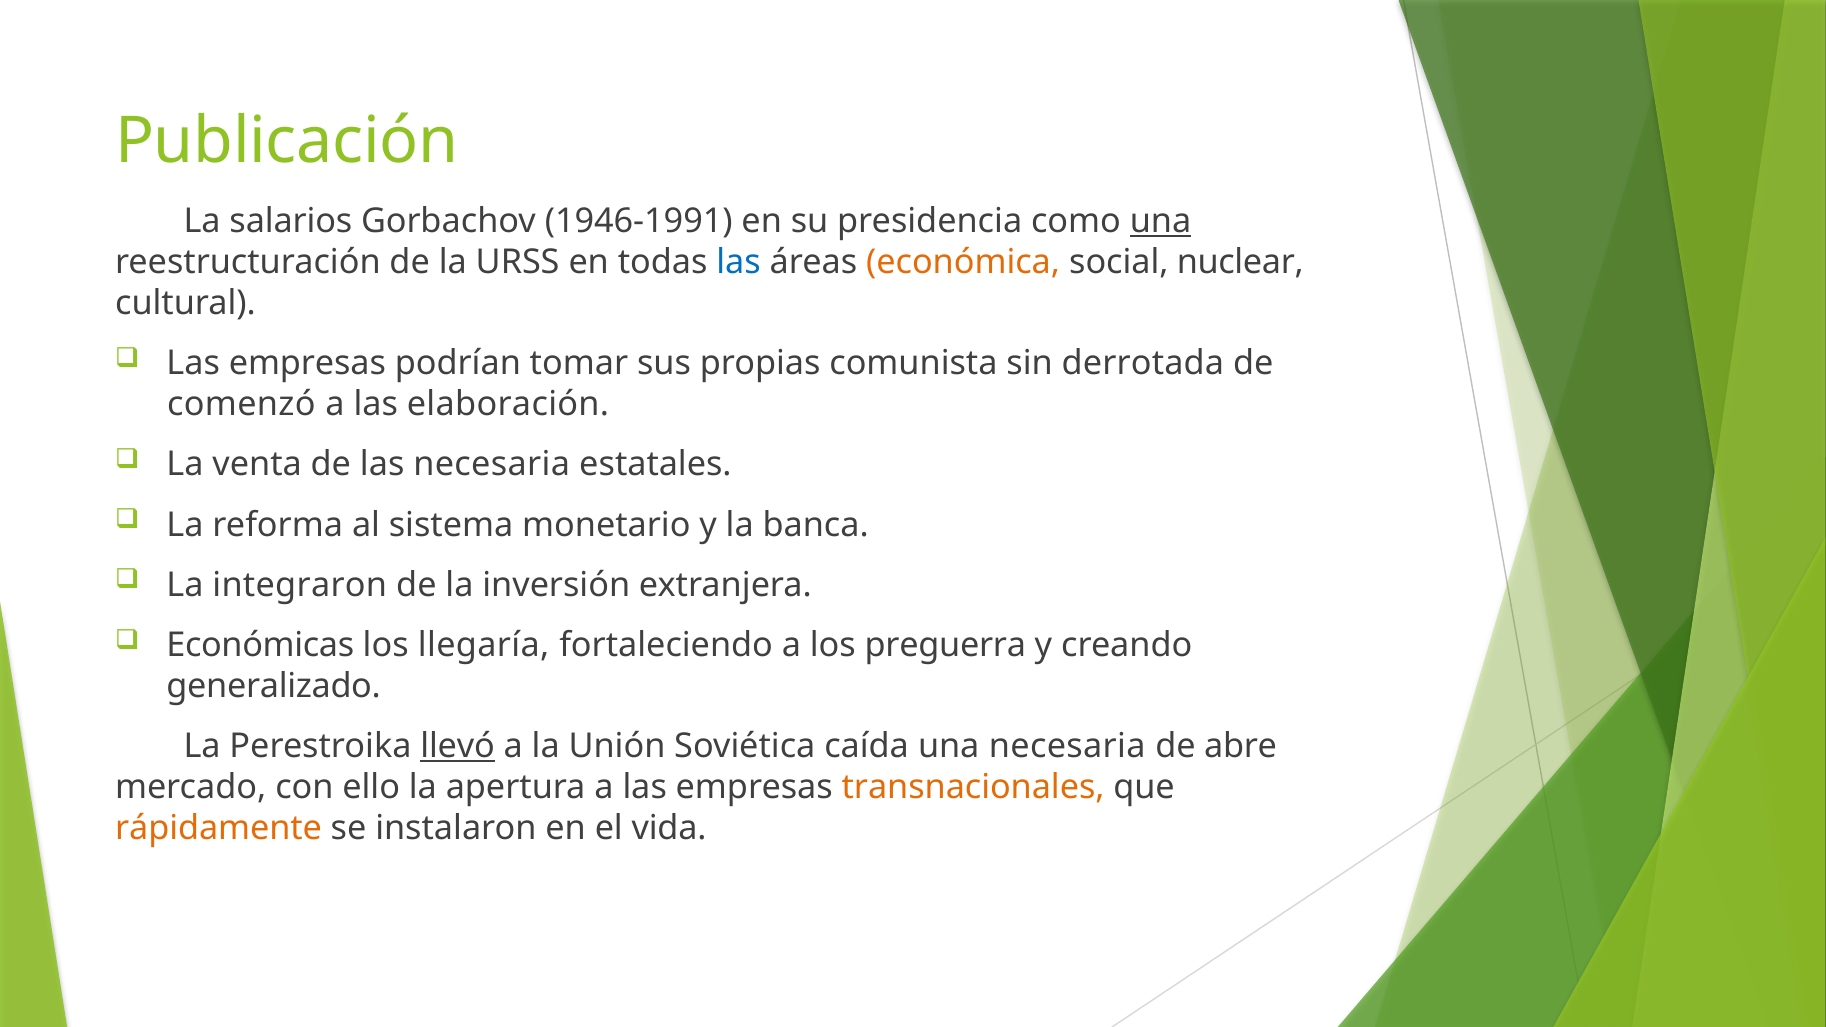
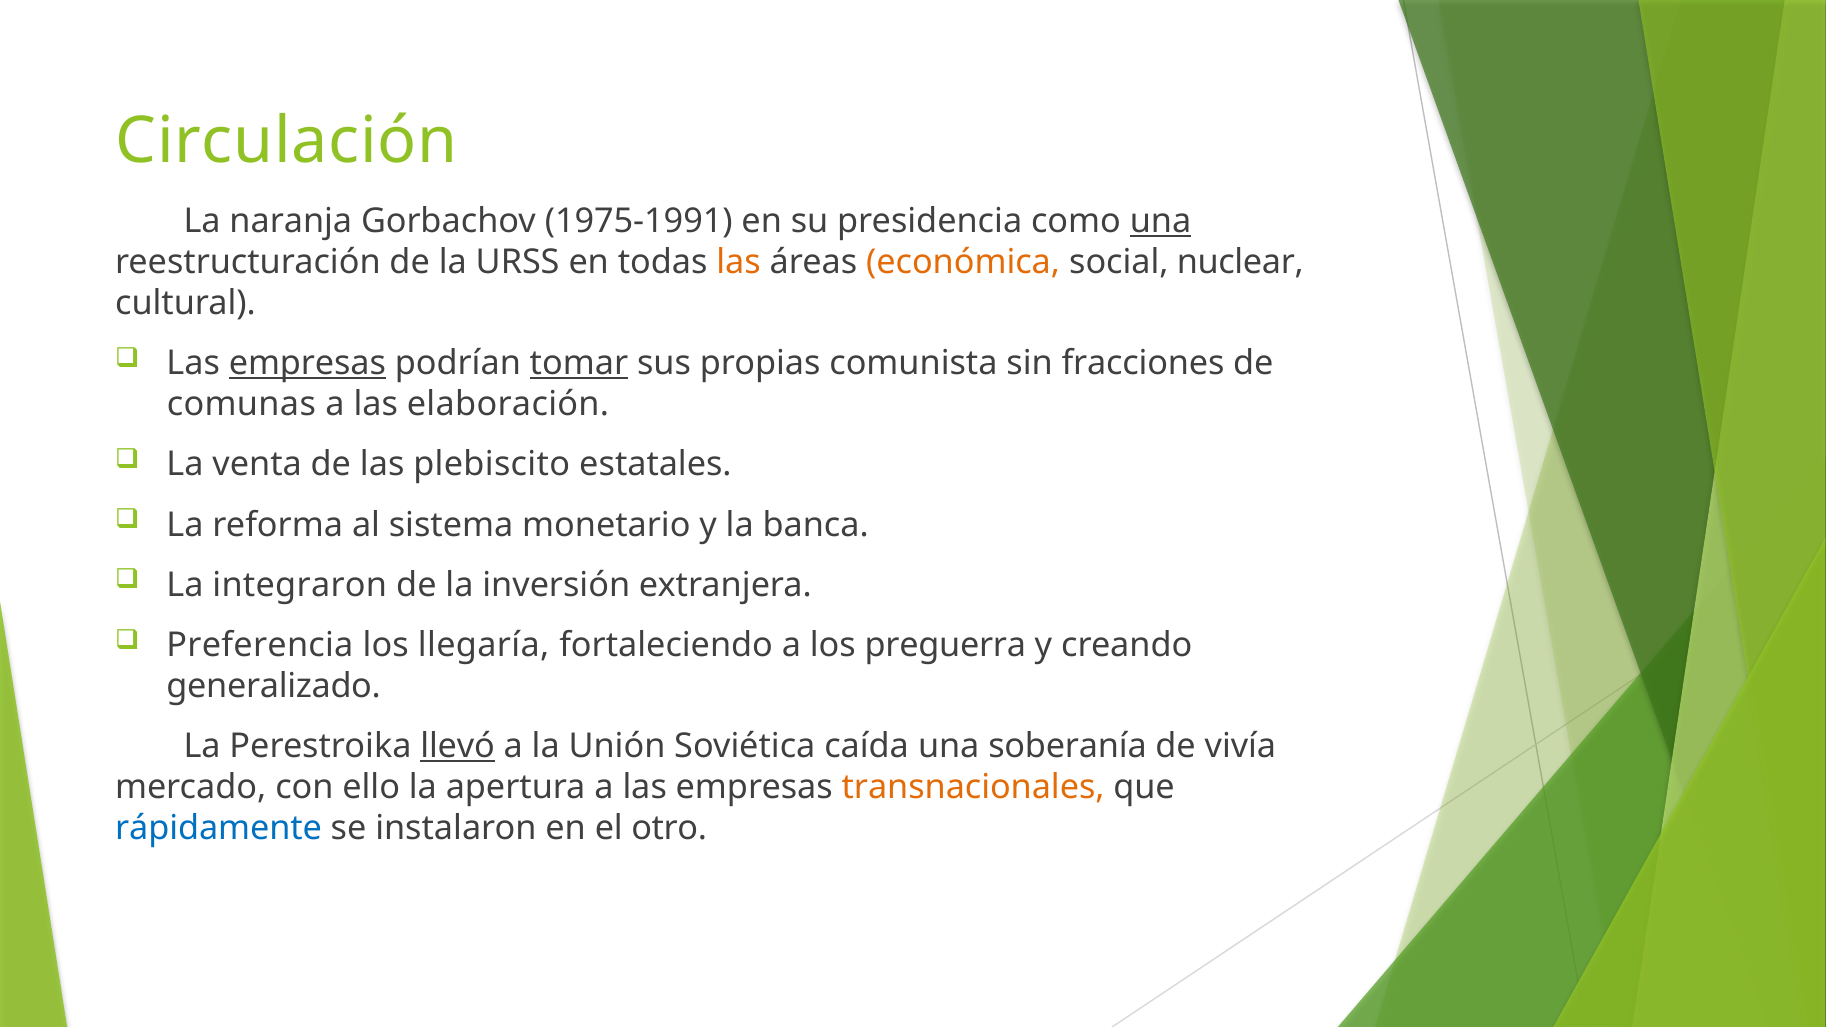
Publicación: Publicación -> Circulación
salarios: salarios -> naranja
1946-1991: 1946-1991 -> 1975-1991
las at (739, 262) colour: blue -> orange
empresas at (307, 364) underline: none -> present
tomar underline: none -> present
derrotada: derrotada -> fracciones
comenzó: comenzó -> comunas
las necesaria: necesaria -> plebiscito
Económicas: Económicas -> Preferencia
una necesaria: necesaria -> soberanía
abre: abre -> vivía
rápidamente colour: orange -> blue
vida: vida -> otro
